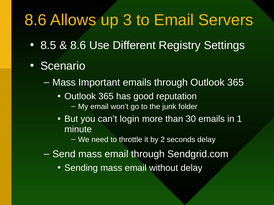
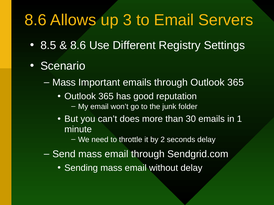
login: login -> does
